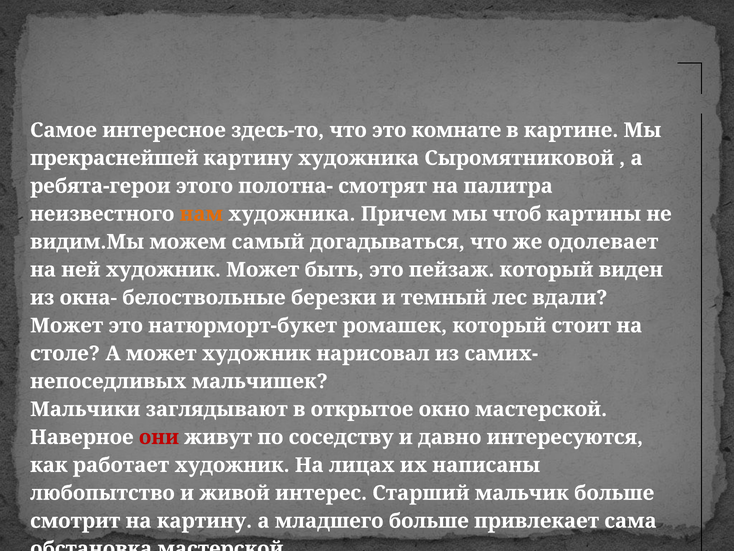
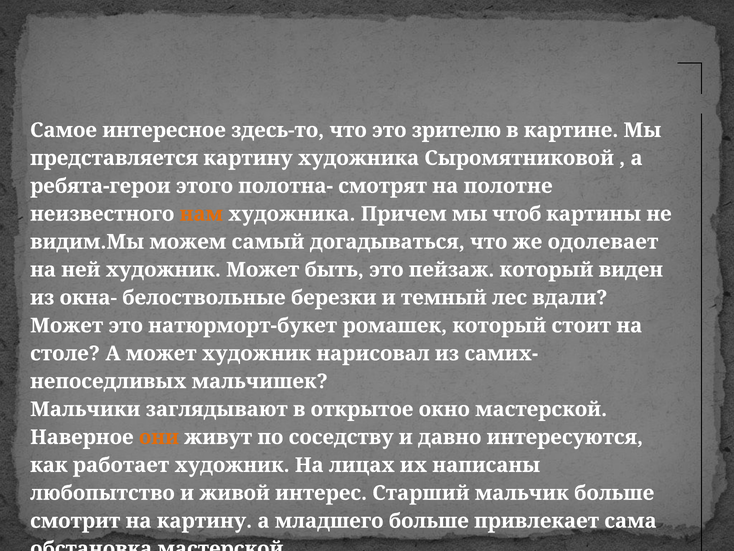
комнате: комнате -> зрителю
прекраснейшей: прекраснейшей -> представляется
палитра: палитра -> полотне
они colour: red -> orange
